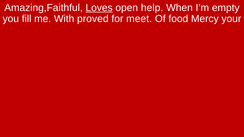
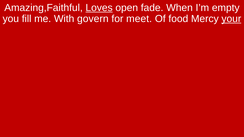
help: help -> fade
proved: proved -> govern
your underline: none -> present
